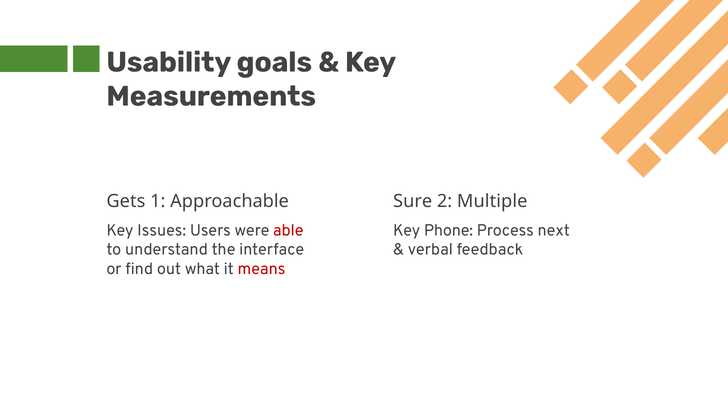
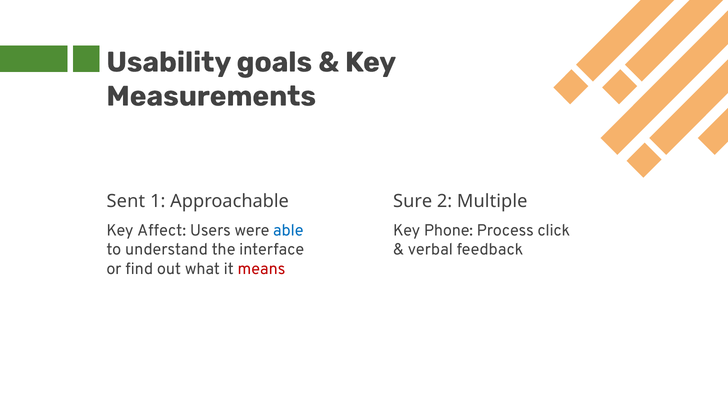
Gets: Gets -> Sent
Issues: Issues -> Affect
able colour: red -> blue
next: next -> click
